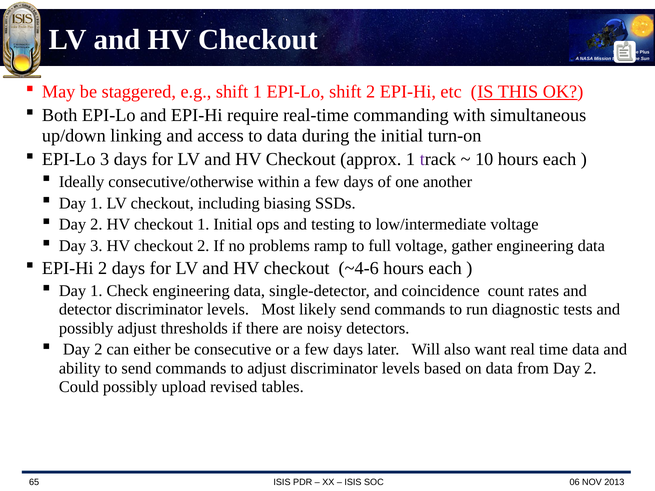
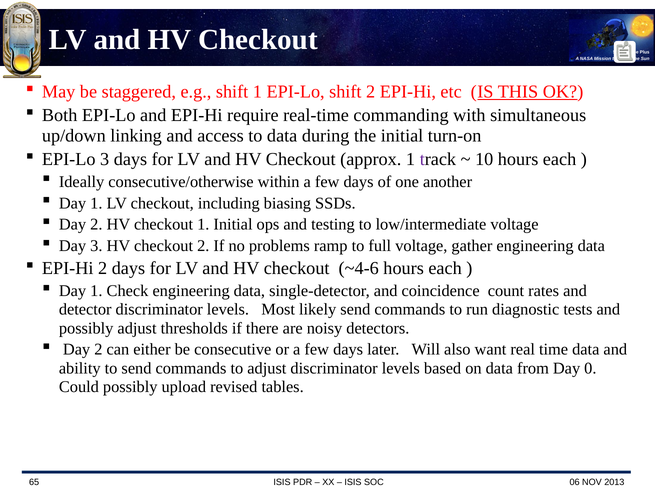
from Day 2: 2 -> 0
